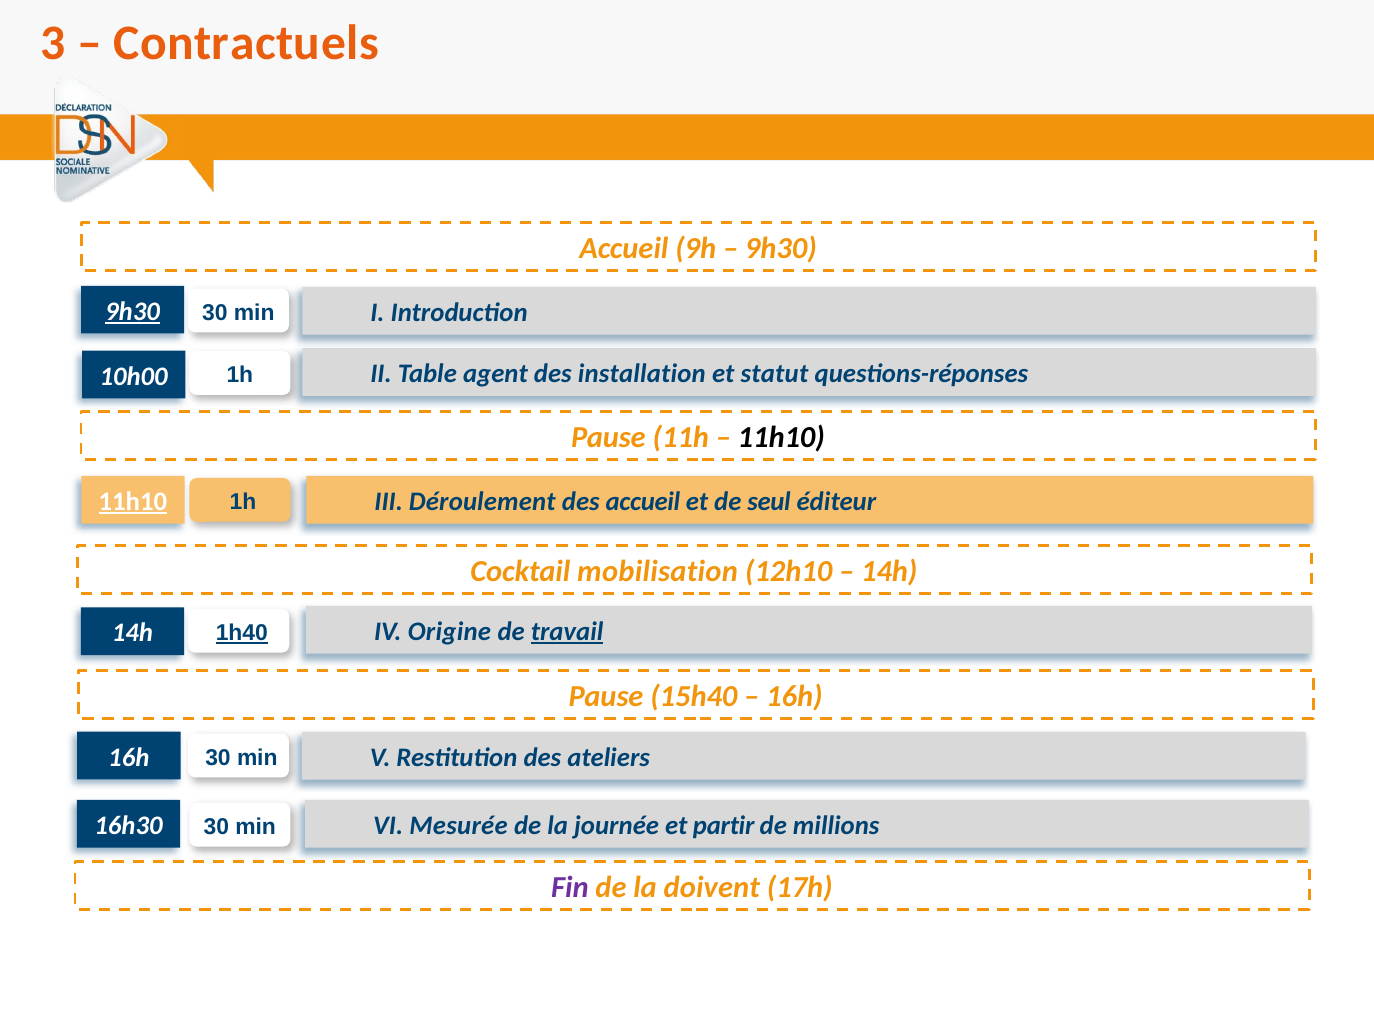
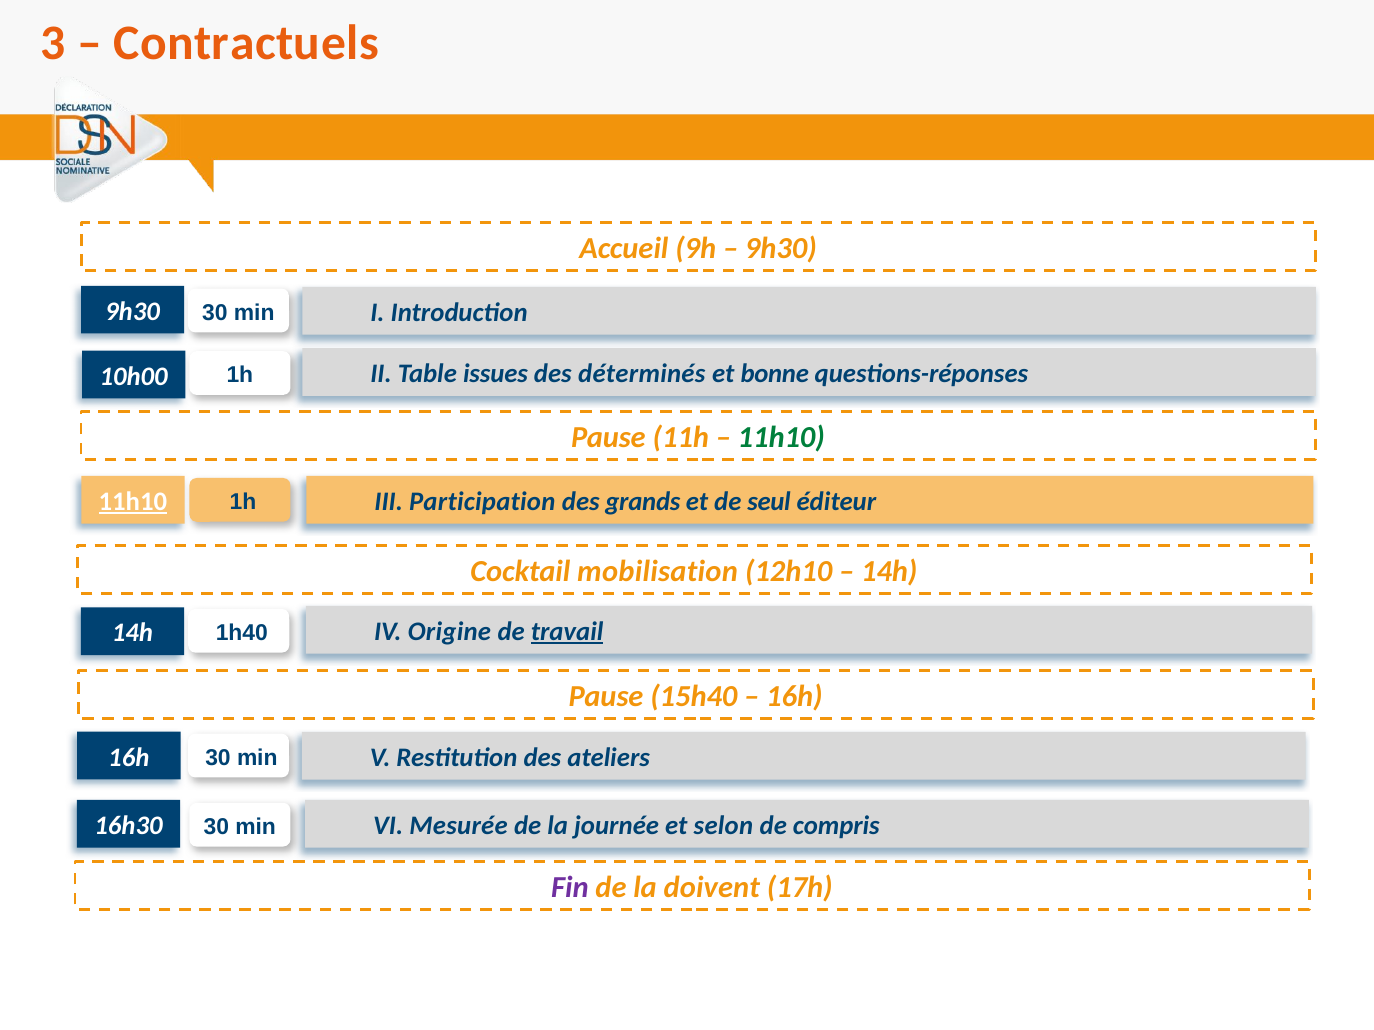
9h30 at (133, 312) underline: present -> none
agent: agent -> issues
installation: installation -> déterminés
statut: statut -> bonne
11h10 at (781, 438) colour: black -> green
Déroulement: Déroulement -> Participation
des accueil: accueil -> grands
1h40 underline: present -> none
partir: partir -> selon
millions: millions -> compris
